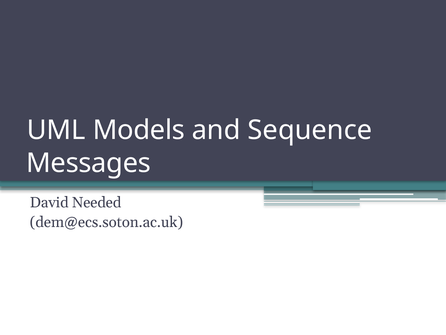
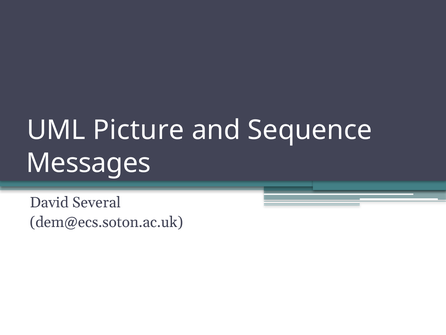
Models: Models -> Picture
Needed: Needed -> Several
